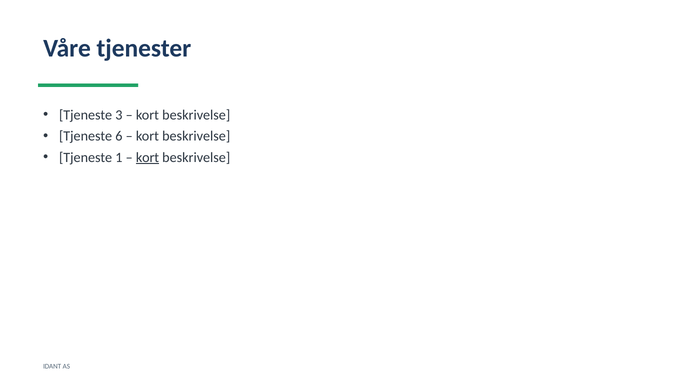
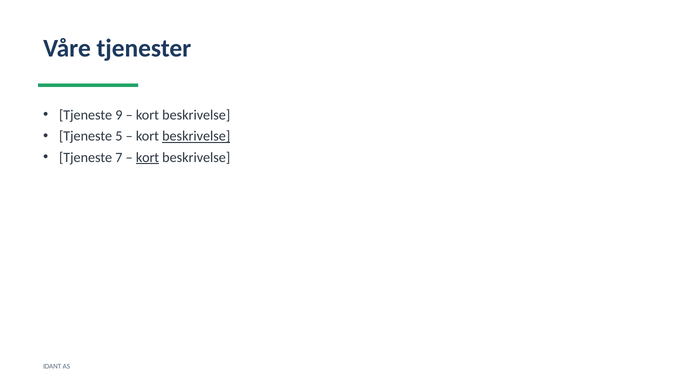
3: 3 -> 9
6: 6 -> 5
beskrivelse at (196, 136) underline: none -> present
1: 1 -> 7
